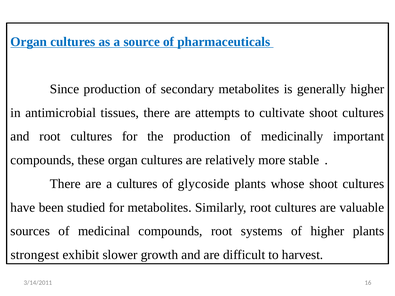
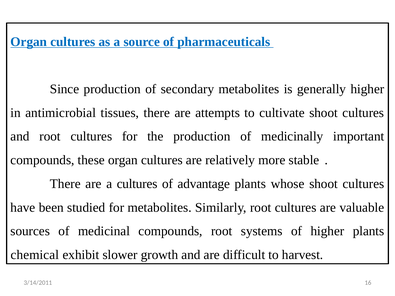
glycoside: glycoside -> advantage
strongest: strongest -> chemical
